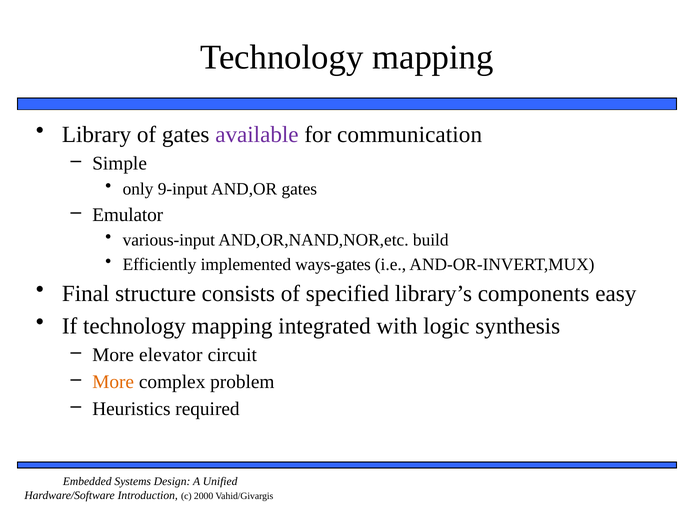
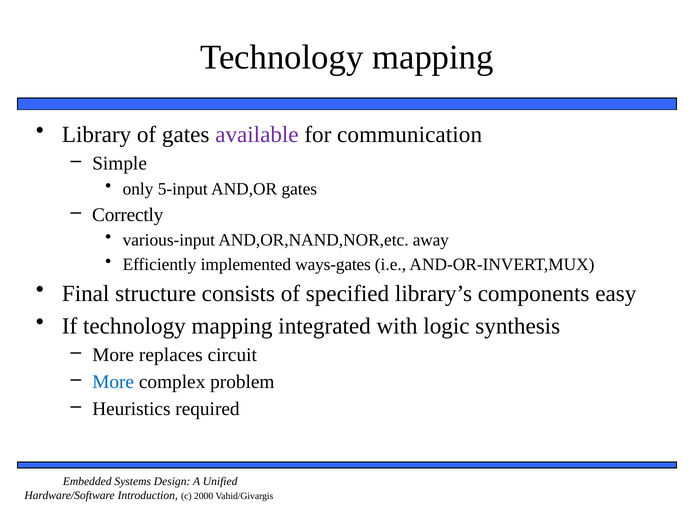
9-input: 9-input -> 5-input
Emulator: Emulator -> Correctly
build: build -> away
elevator: elevator -> replaces
More at (113, 382) colour: orange -> blue
